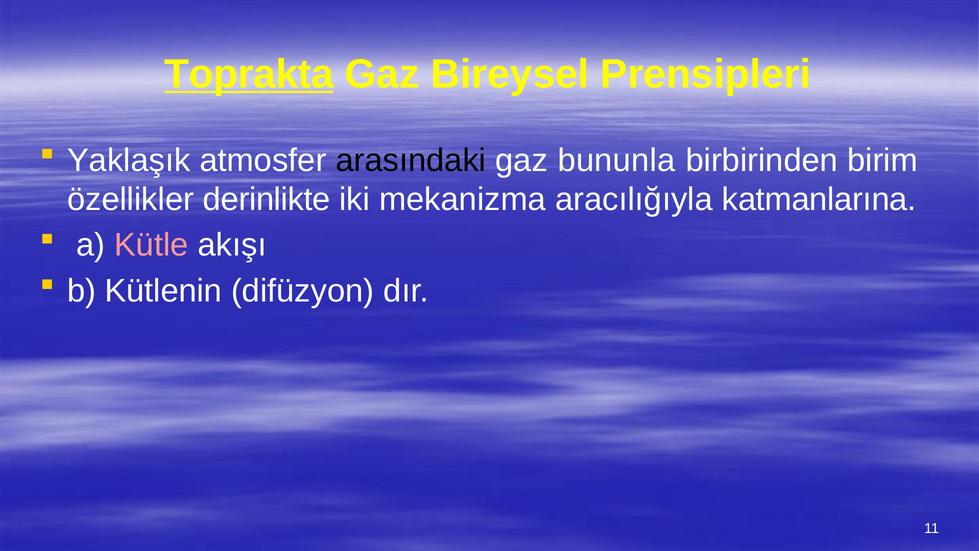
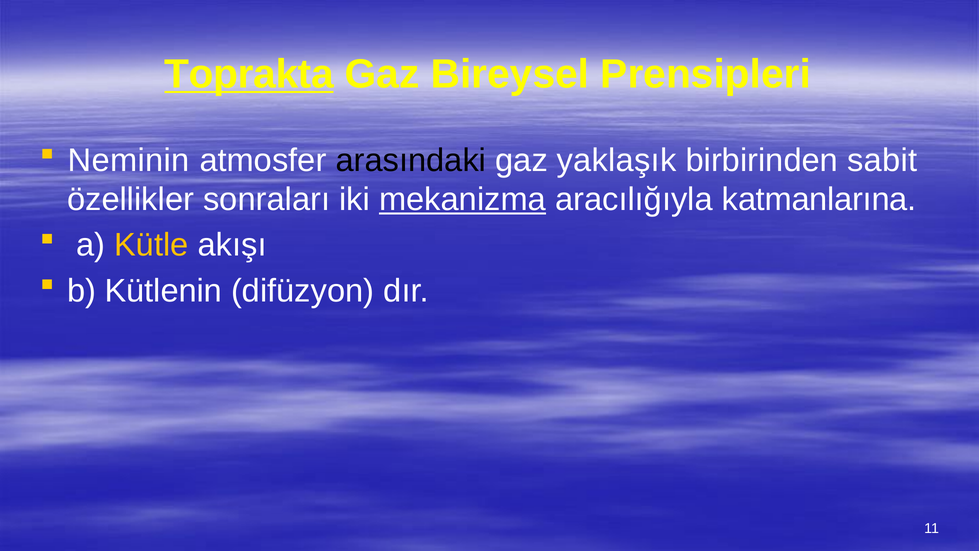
Yaklaşık: Yaklaşık -> Neminin
bununla: bununla -> yaklaşık
birim: birim -> sabit
derinlikte: derinlikte -> sonraları
mekanizma underline: none -> present
Kütle colour: pink -> yellow
